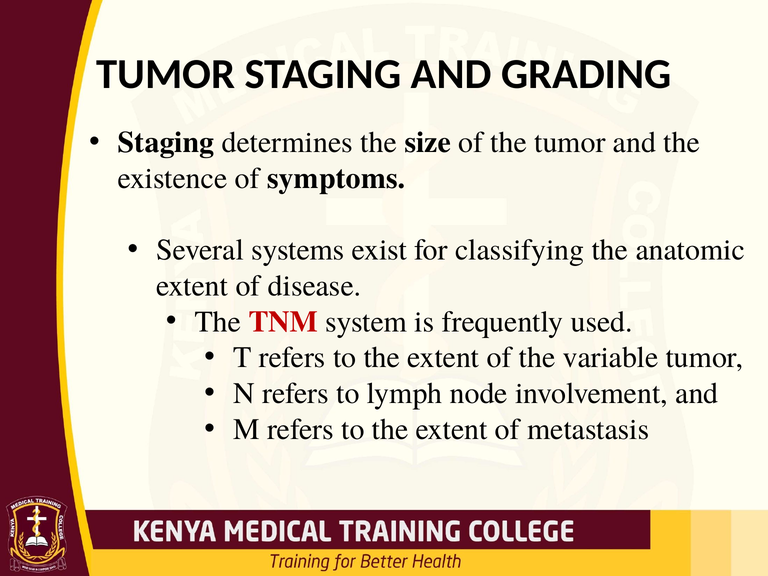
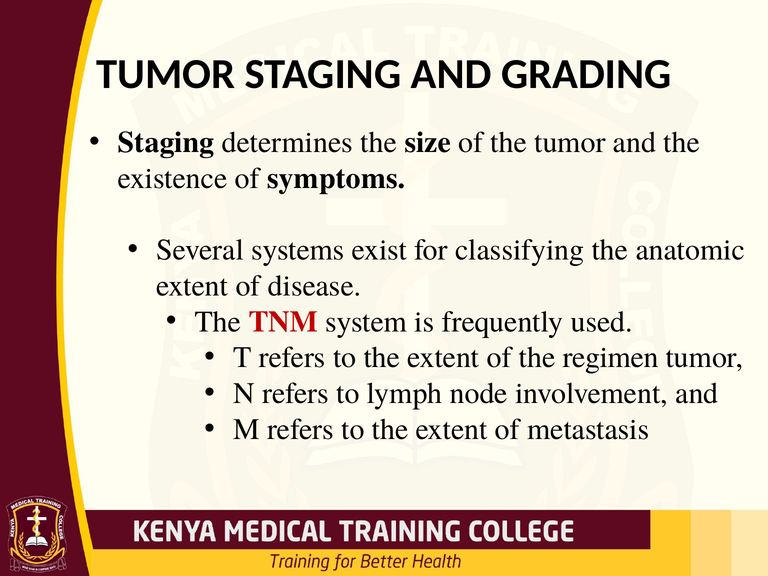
variable: variable -> regimen
